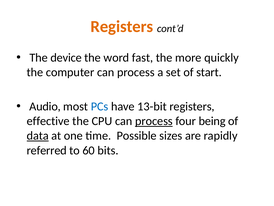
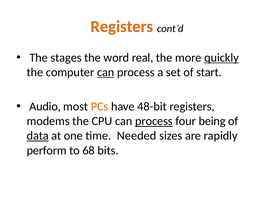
device: device -> stages
fast: fast -> real
quickly underline: none -> present
can at (106, 72) underline: none -> present
PCs colour: blue -> orange
13-bit: 13-bit -> 48-bit
effective: effective -> modems
Possible: Possible -> Needed
referred: referred -> perform
60: 60 -> 68
